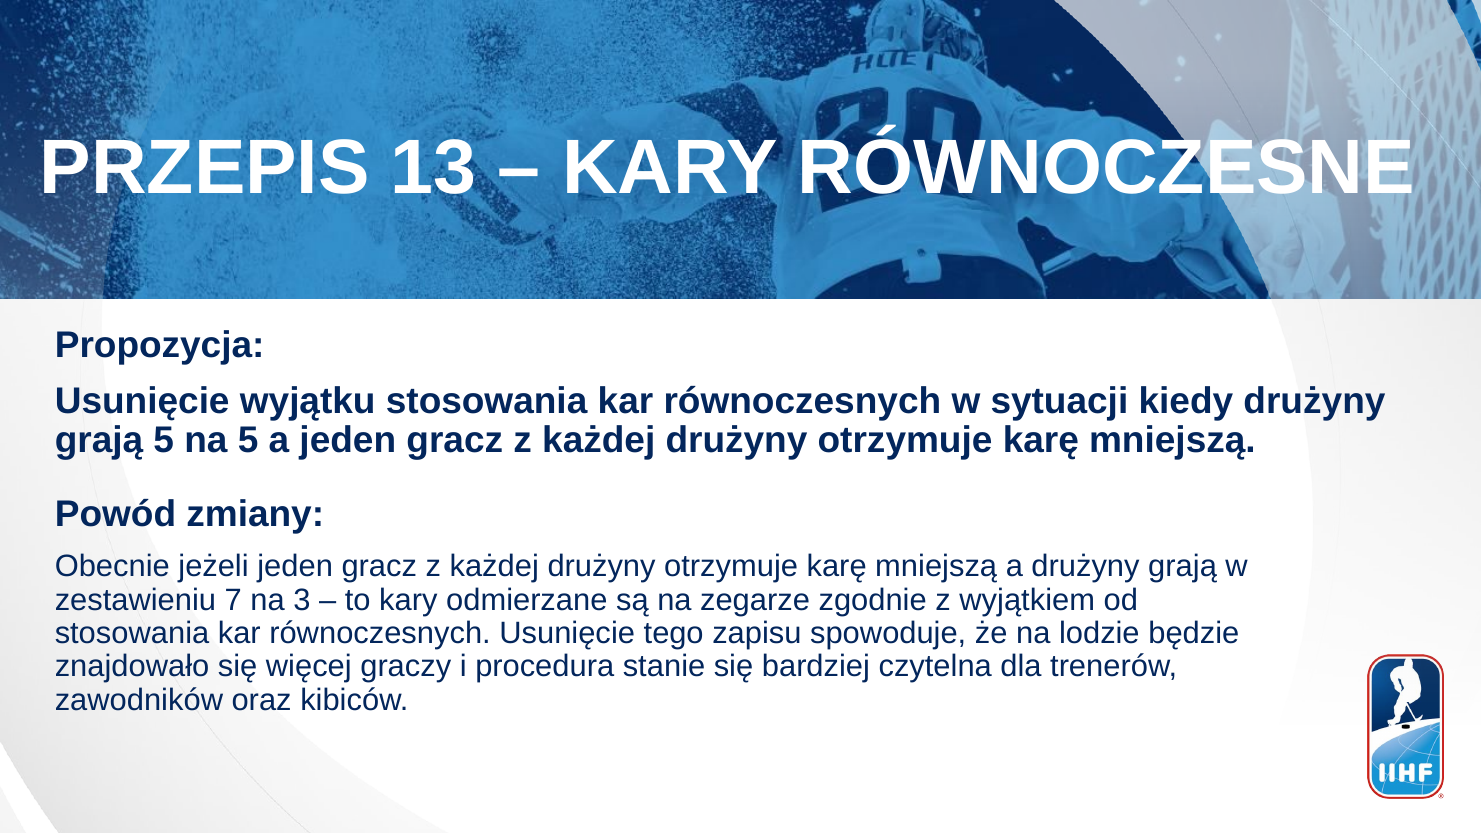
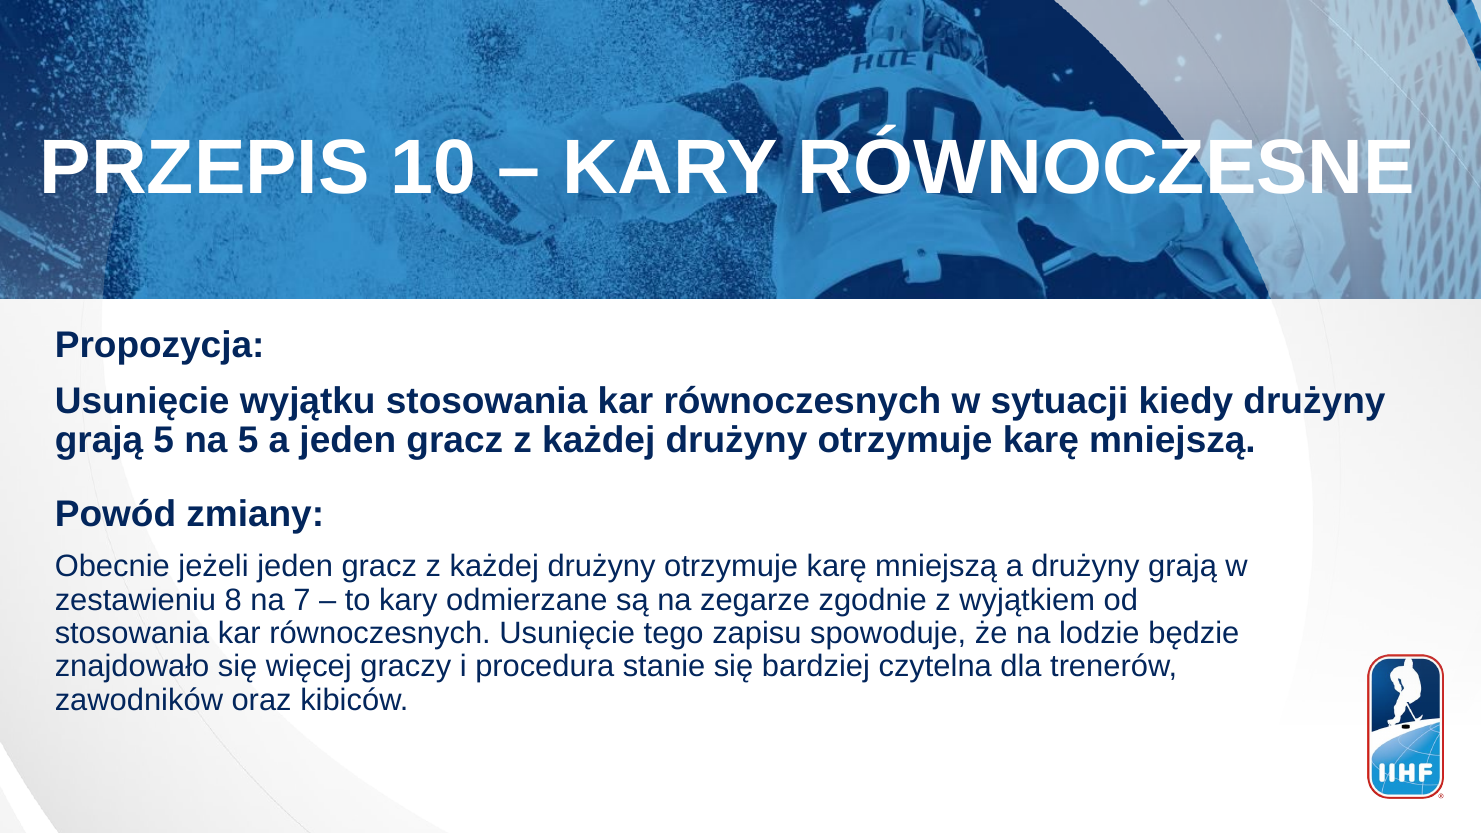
13: 13 -> 10
7: 7 -> 8
3: 3 -> 7
